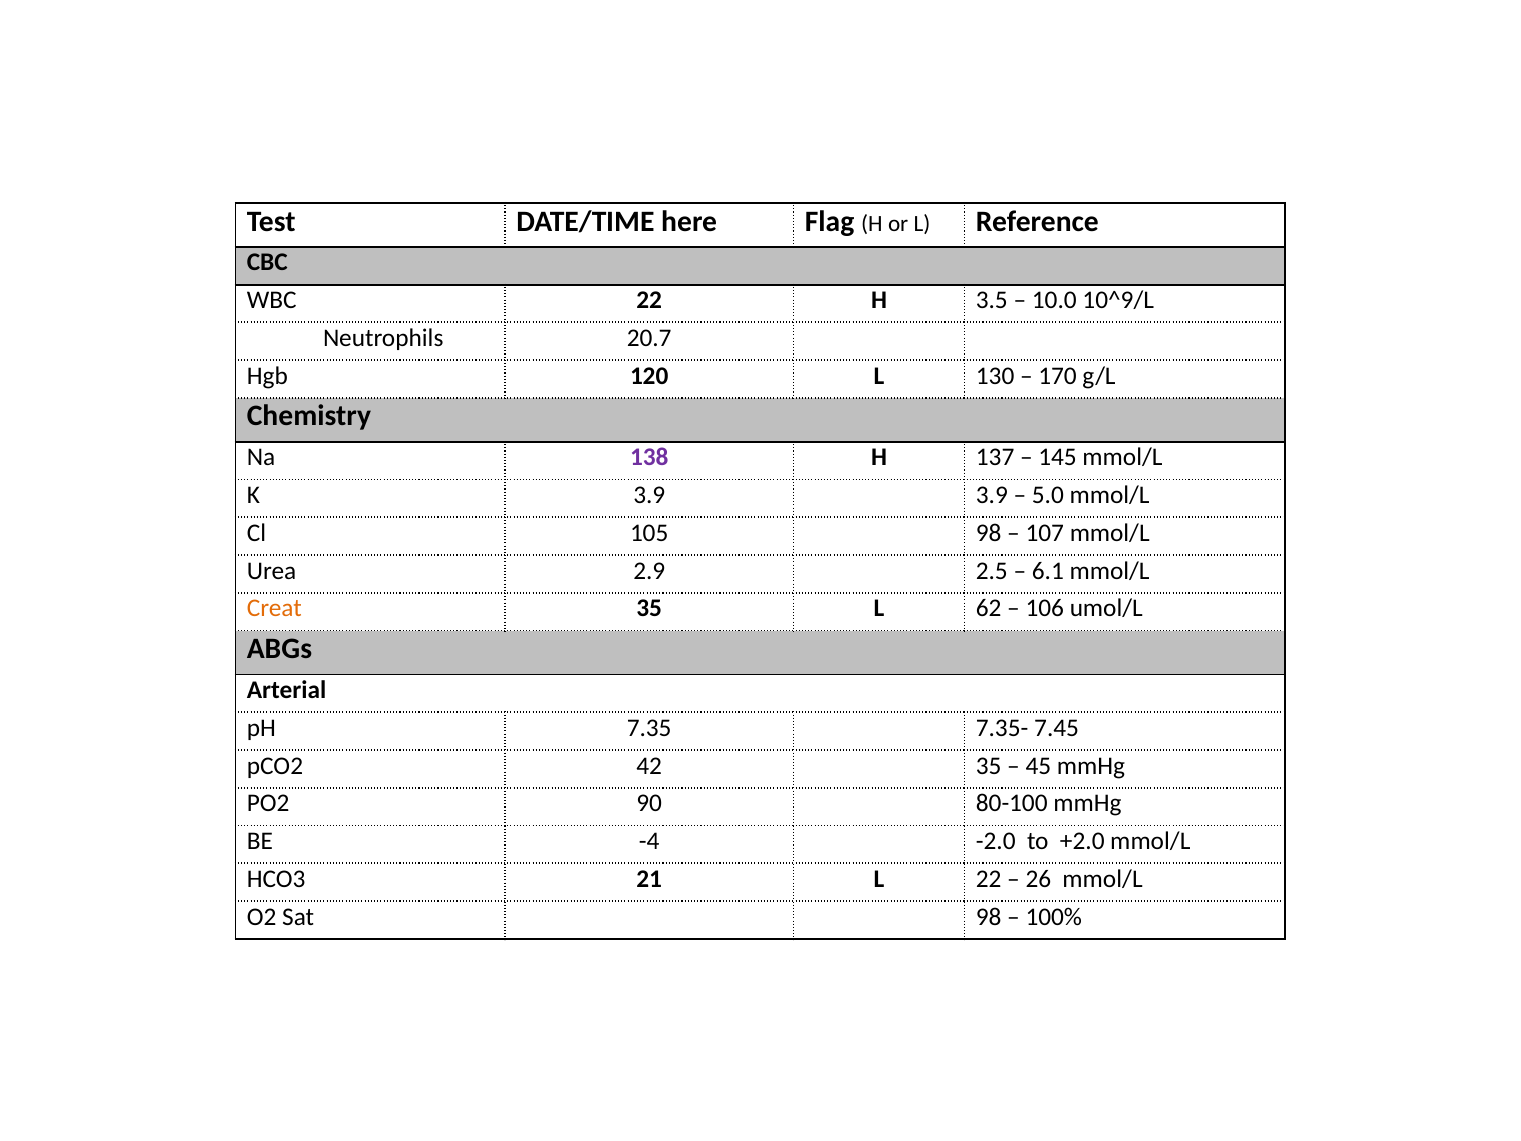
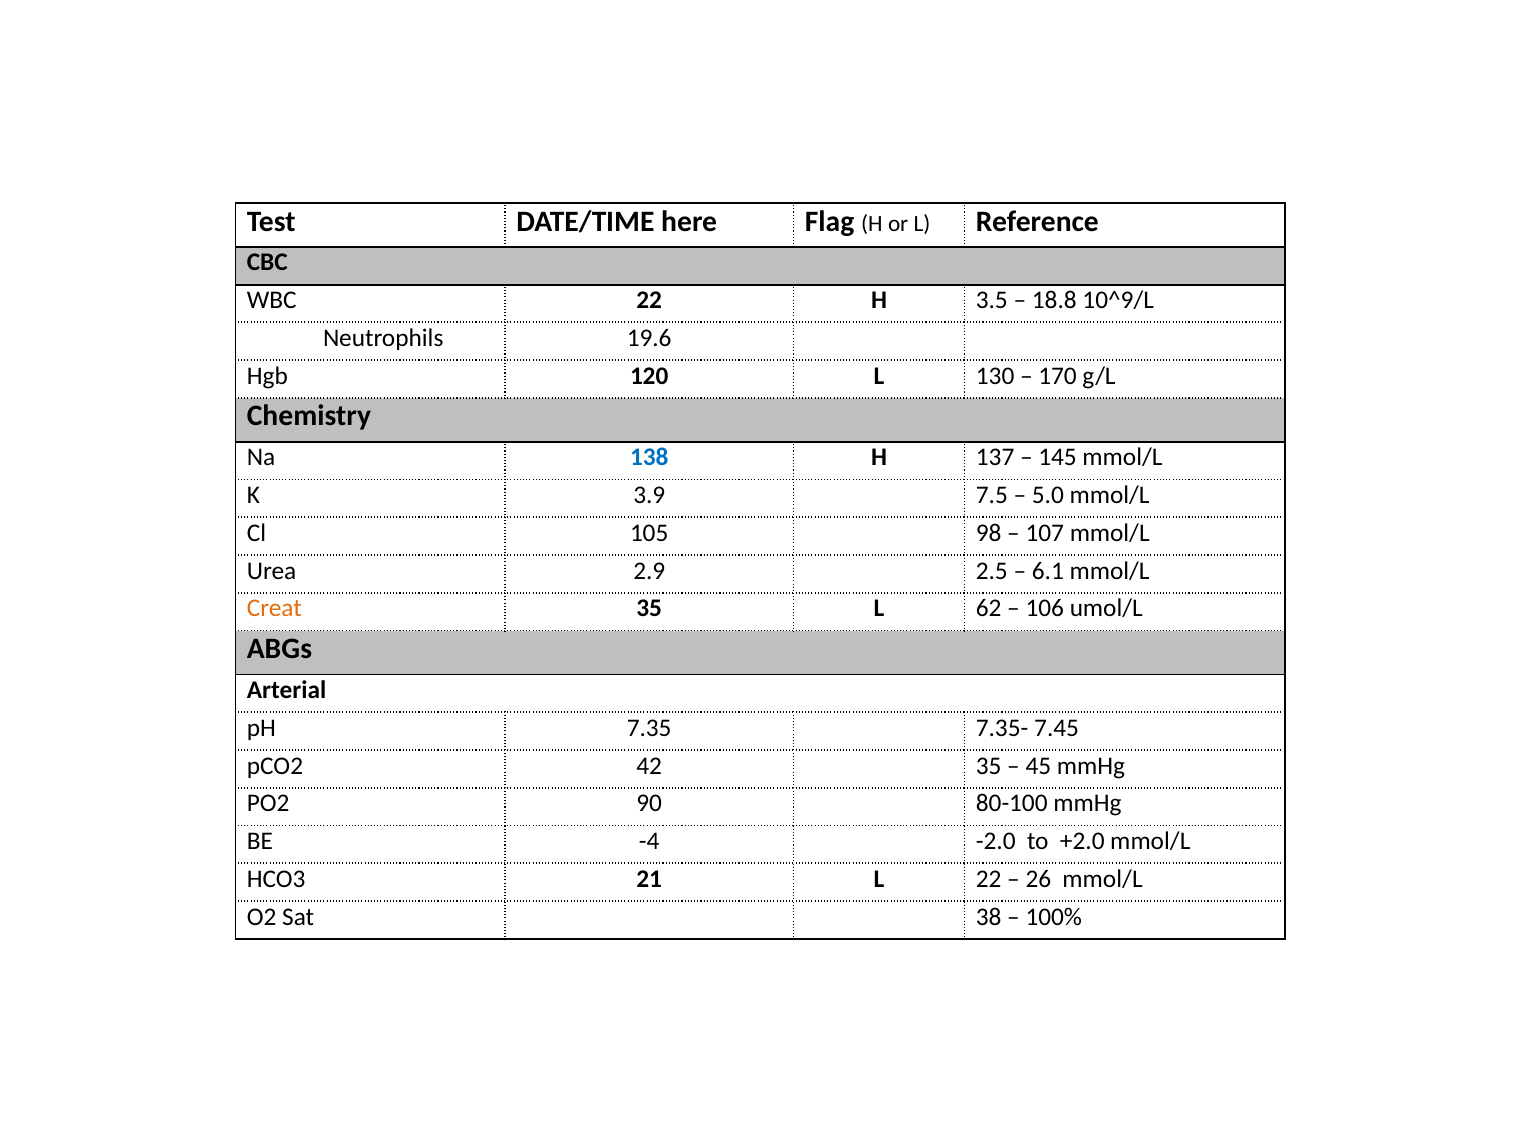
10.0: 10.0 -> 18.8
20.7: 20.7 -> 19.6
138 colour: purple -> blue
3.9 3.9: 3.9 -> 7.5
Sat 98: 98 -> 38
